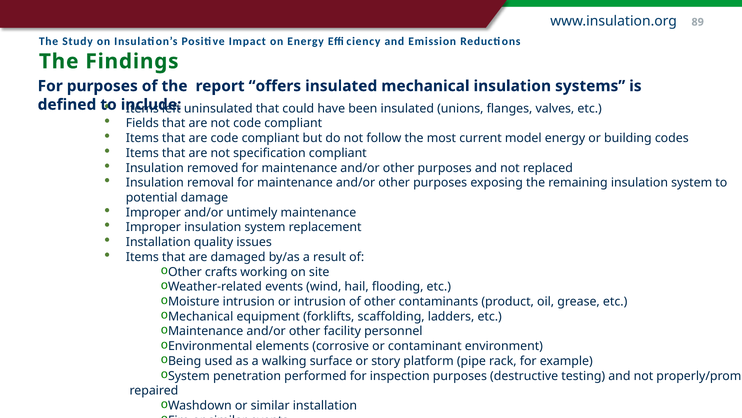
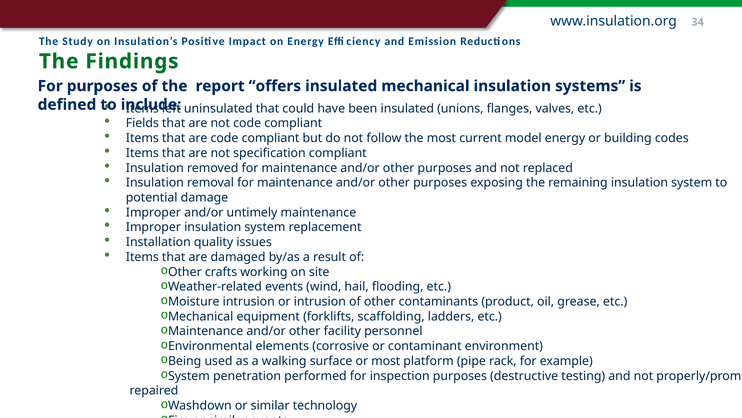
89: 89 -> 34
or story: story -> most
similar installation: installation -> technology
